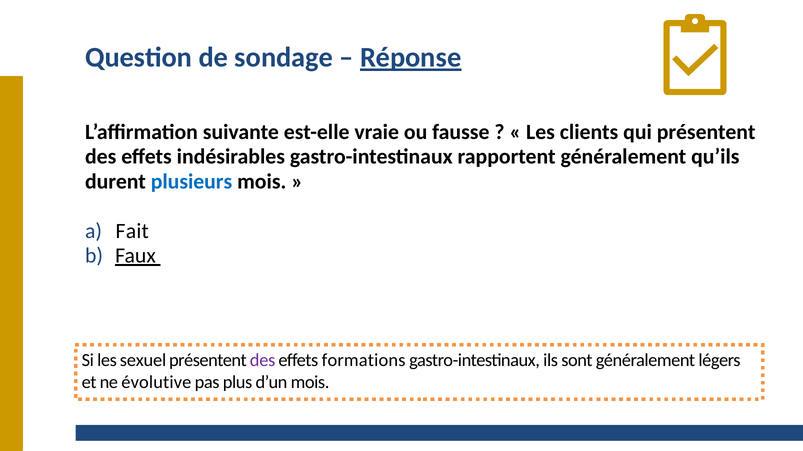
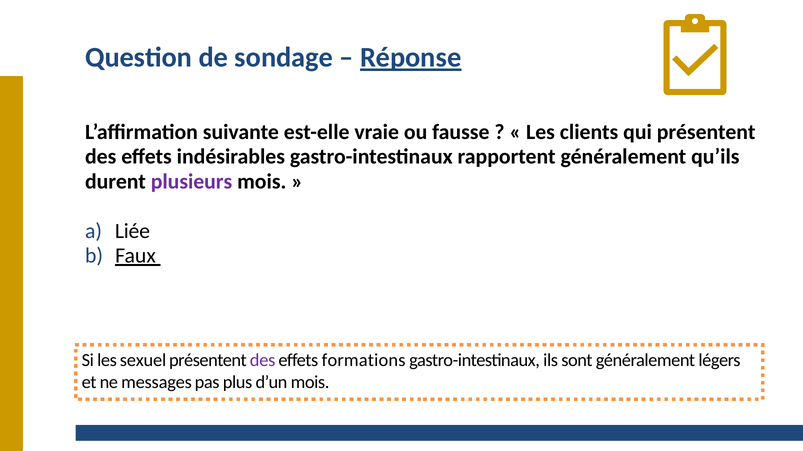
plusieurs colour: blue -> purple
Fait: Fait -> Liée
évolutive: évolutive -> messages
